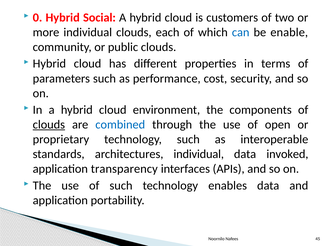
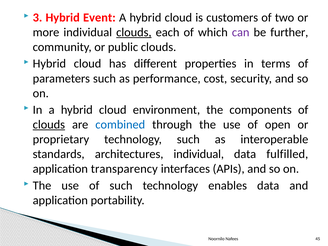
0: 0 -> 3
Social: Social -> Event
clouds at (134, 32) underline: none -> present
can colour: blue -> purple
enable: enable -> further
invoked: invoked -> fulfilled
